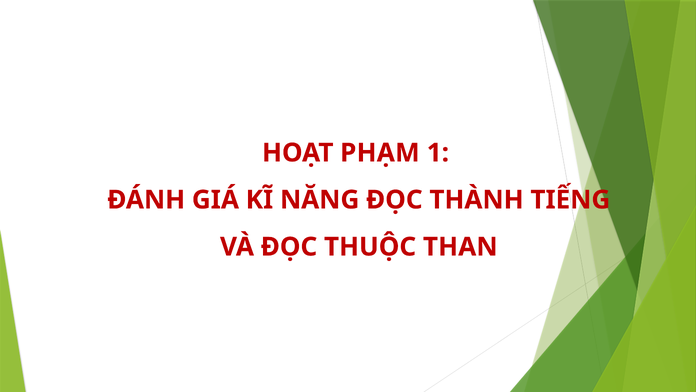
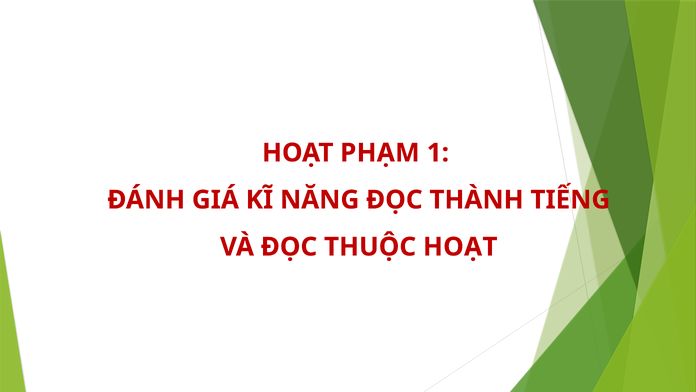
THUỘC THAN: THAN -> HOẠT
